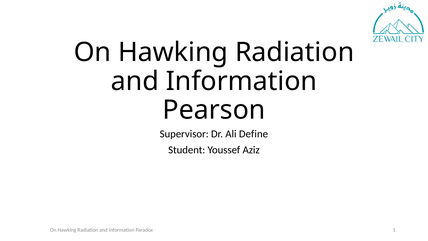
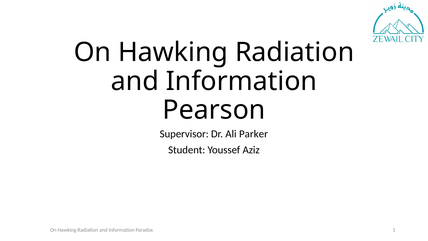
Define: Define -> Parker
